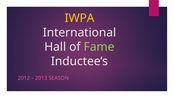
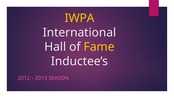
Fame colour: light green -> yellow
